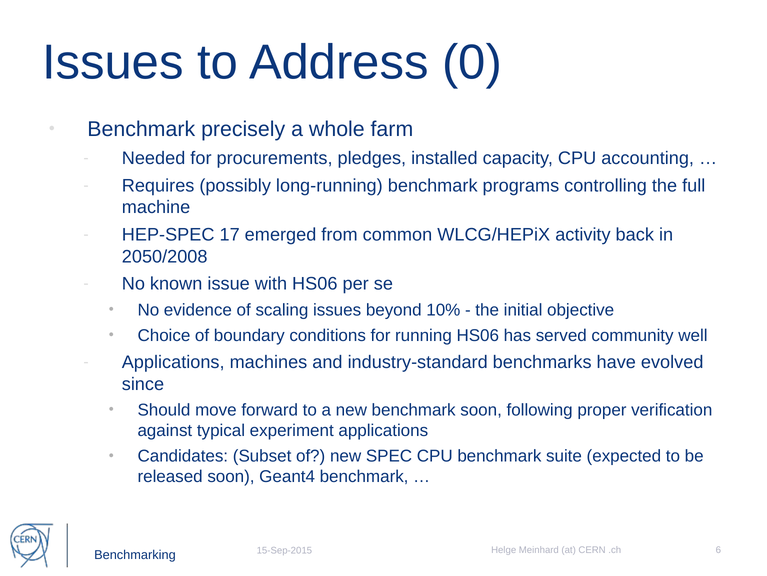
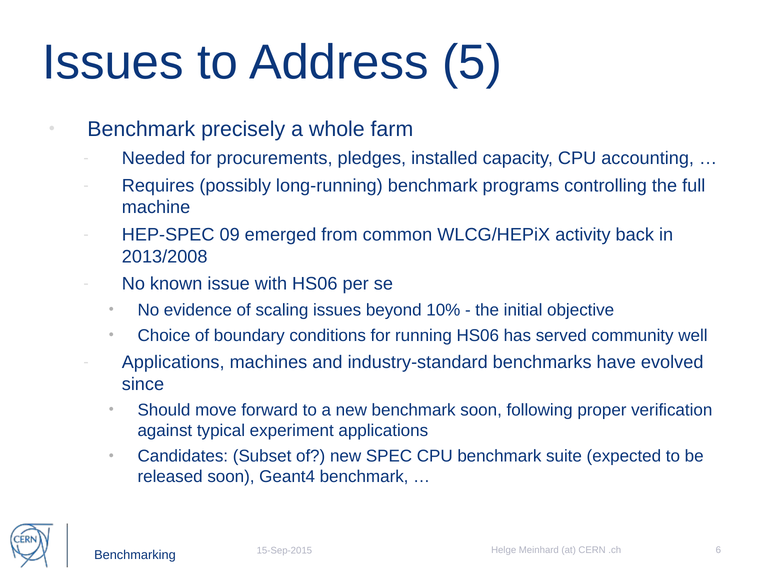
0: 0 -> 5
17: 17 -> 09
2050/2008: 2050/2008 -> 2013/2008
